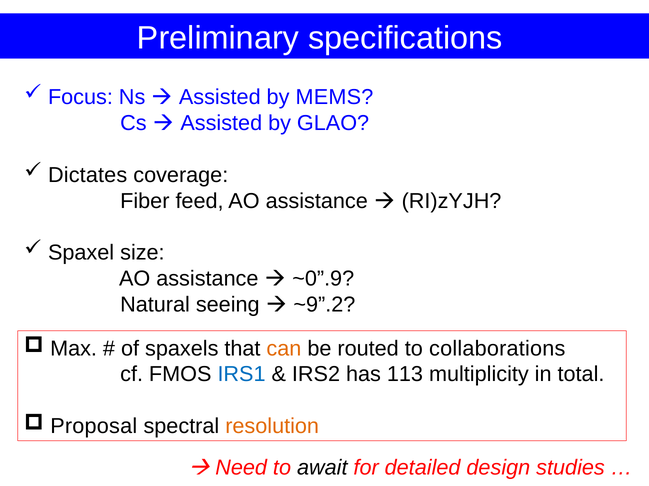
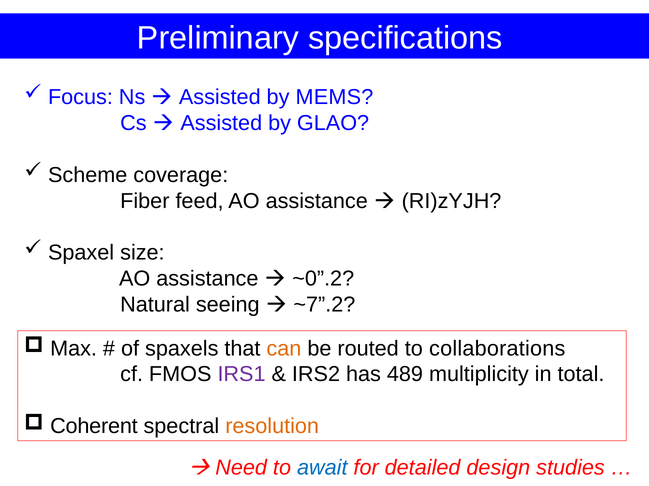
Dictates: Dictates -> Scheme
~0”.9: ~0”.9 -> ~0”.2
~9”.2: ~9”.2 -> ~7”.2
IRS1 colour: blue -> purple
113: 113 -> 489
Proposal: Proposal -> Coherent
await colour: black -> blue
